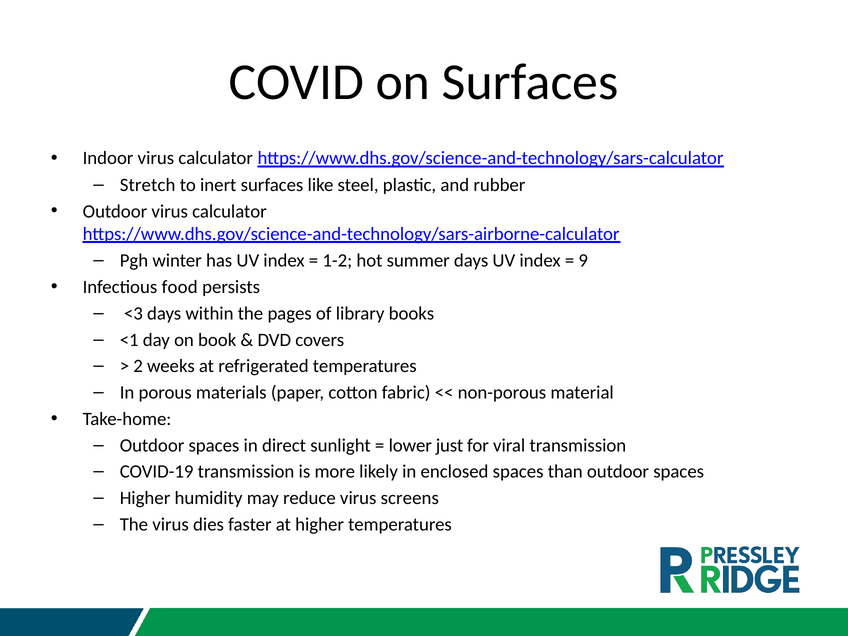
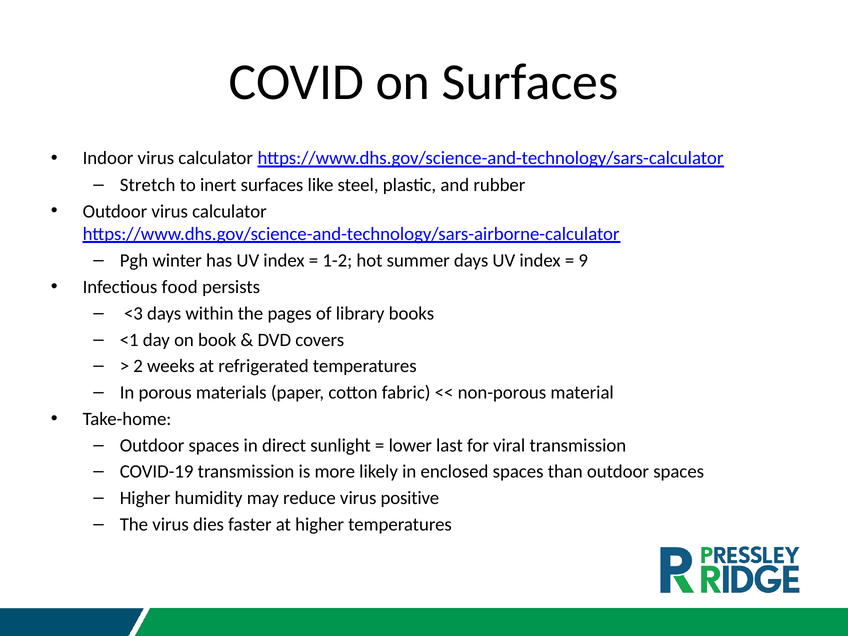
just: just -> last
screens: screens -> positive
